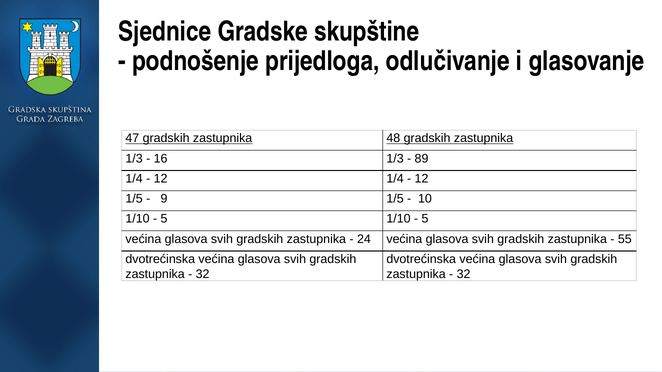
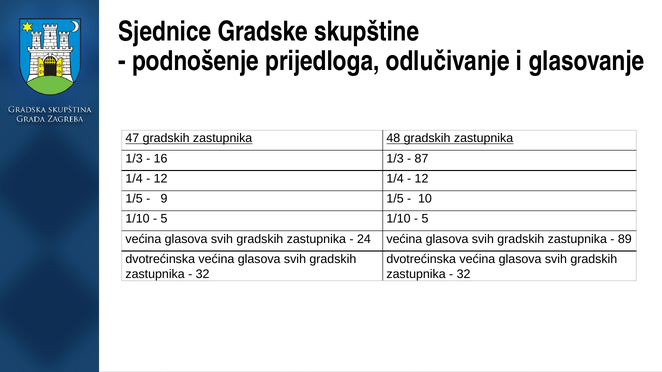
89: 89 -> 87
55: 55 -> 89
